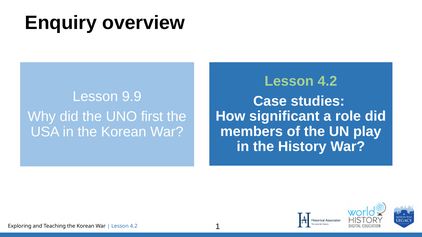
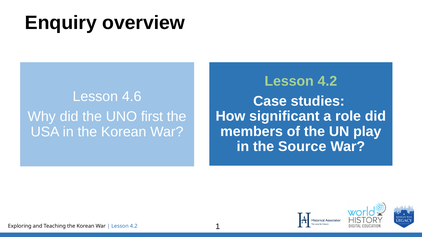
9.9: 9.9 -> 4.6
History: History -> Source
